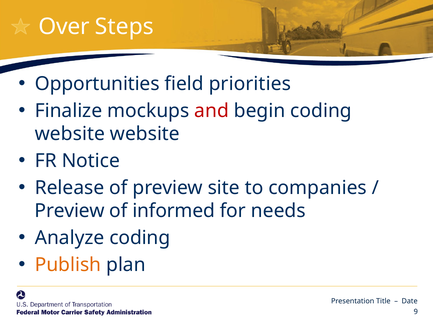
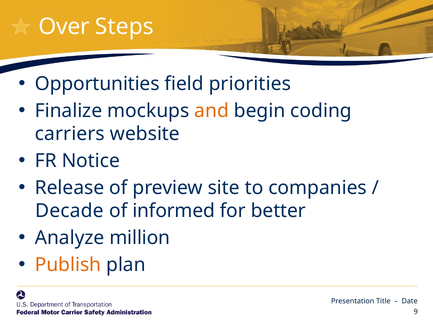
and colour: red -> orange
website at (70, 134): website -> carriers
Preview at (70, 211): Preview -> Decade
needs: needs -> better
Analyze coding: coding -> million
